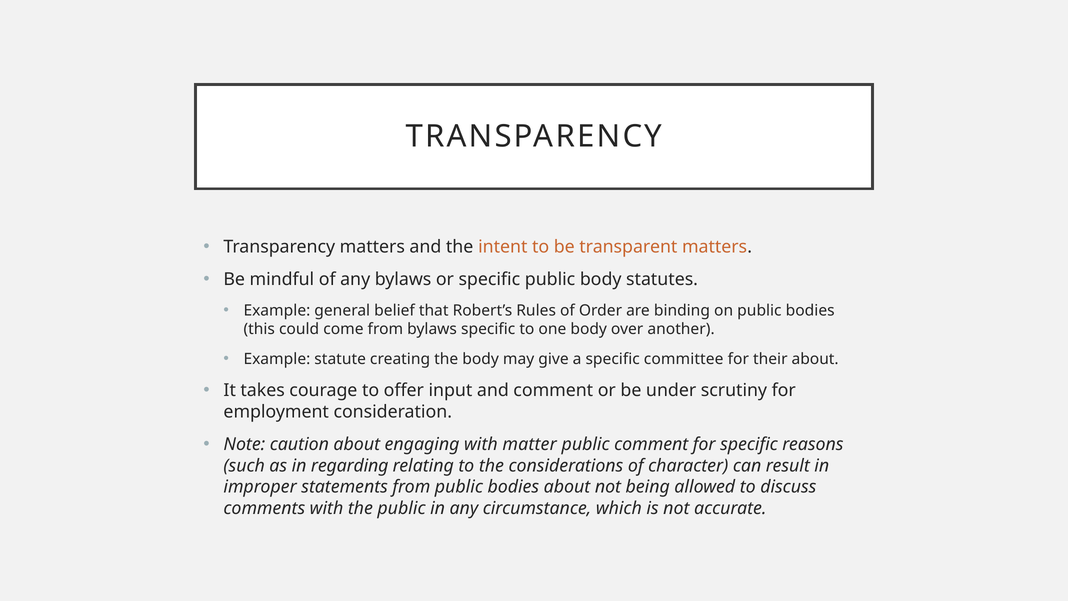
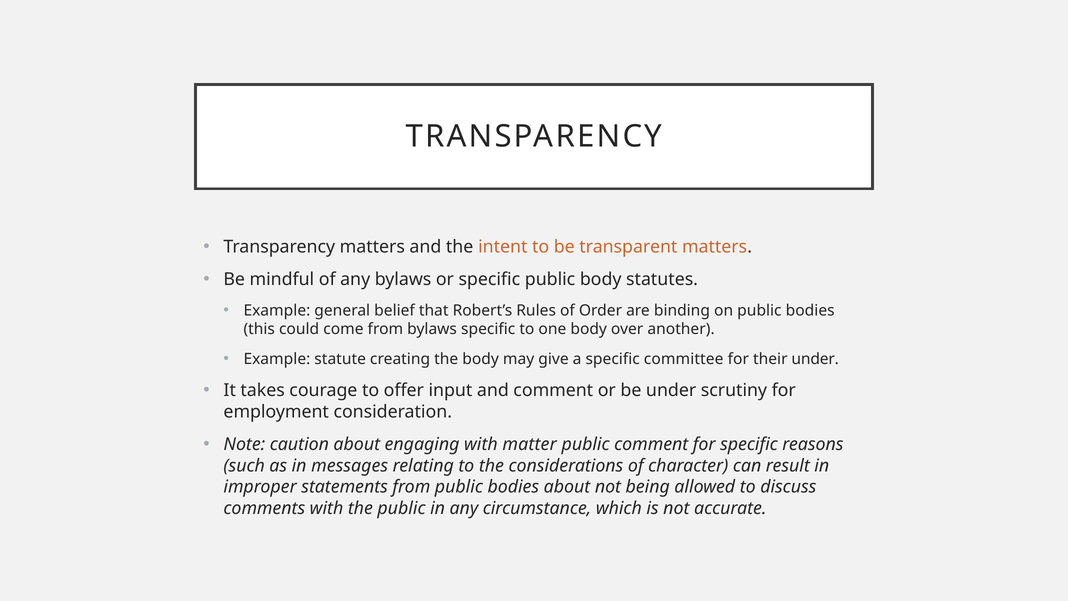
their about: about -> under
regarding: regarding -> messages
